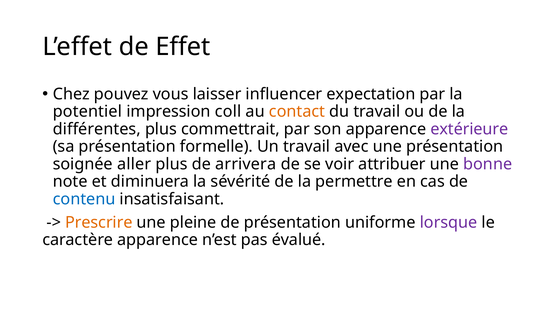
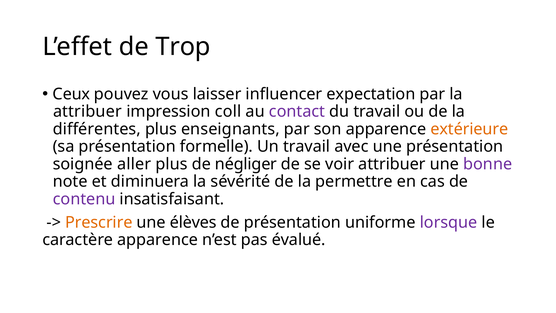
Effet: Effet -> Trop
Chez: Chez -> Ceux
potentiel at (87, 111): potentiel -> attribuer
contact colour: orange -> purple
commettrait: commettrait -> enseignants
extérieure colour: purple -> orange
arrivera: arrivera -> négliger
contenu colour: blue -> purple
pleine: pleine -> élèves
